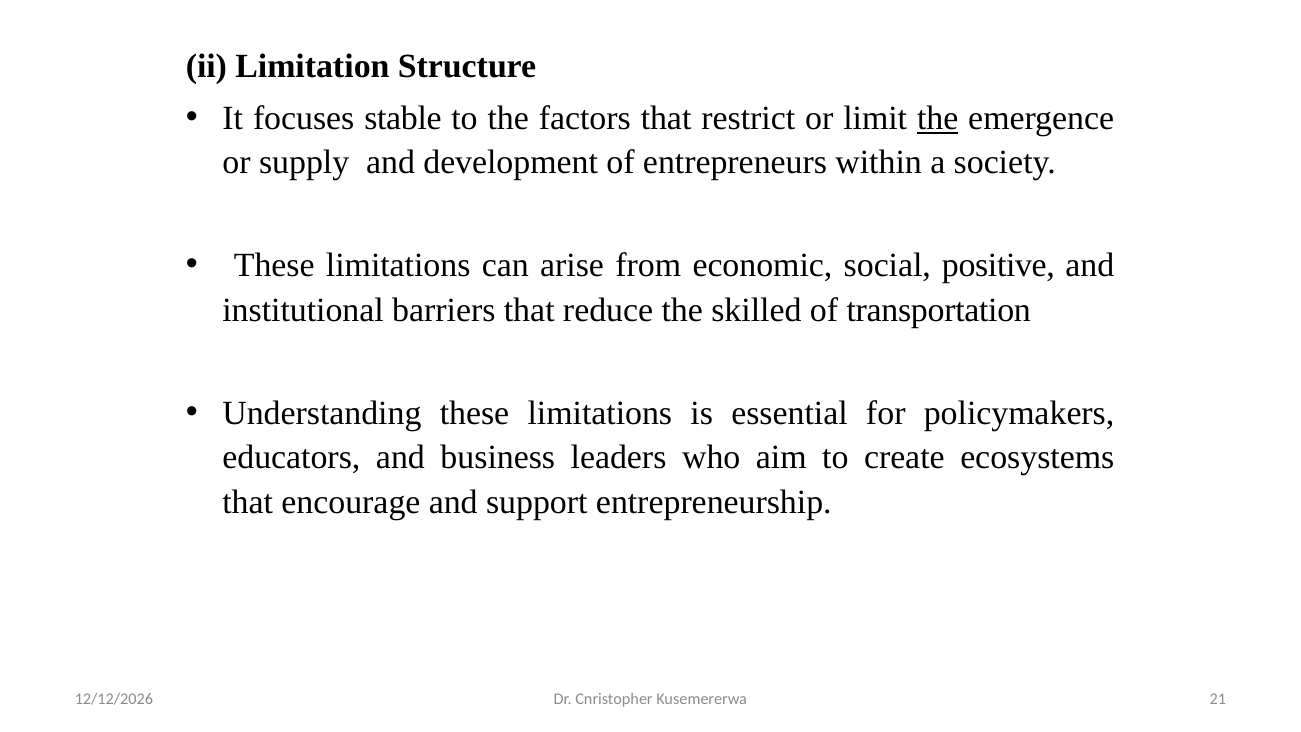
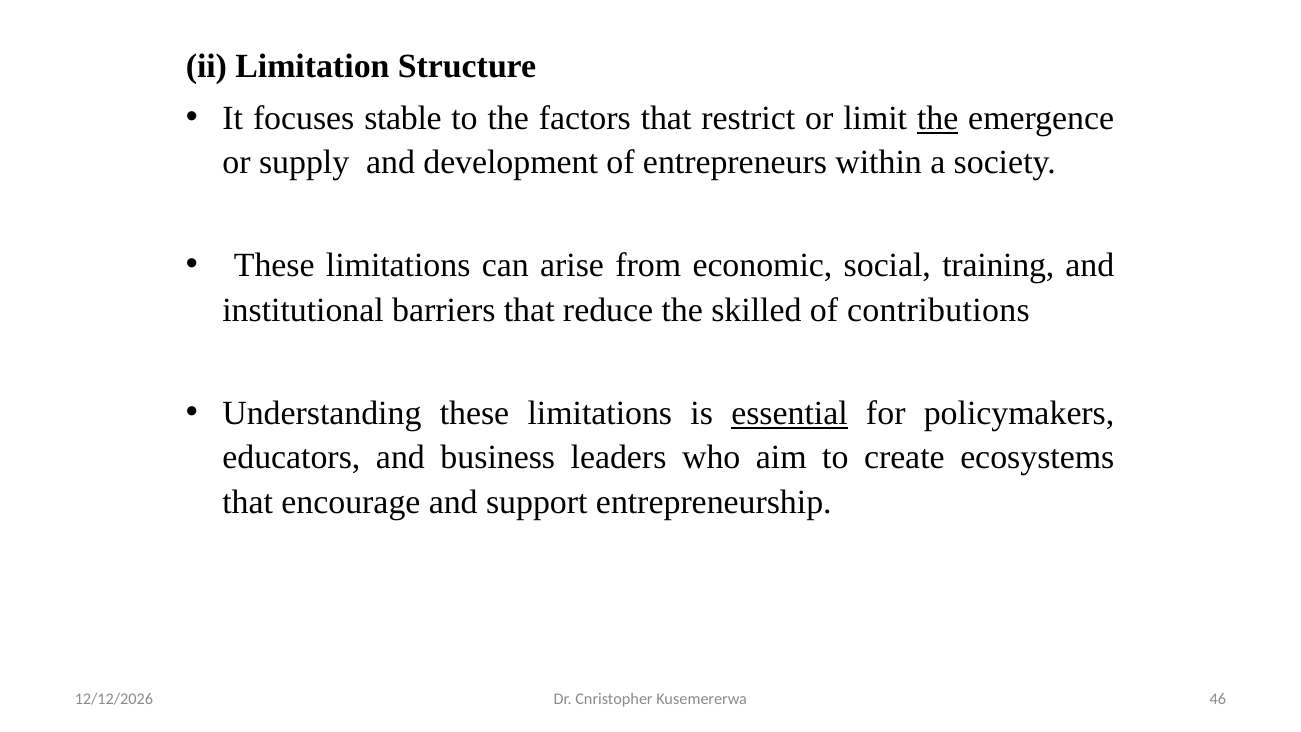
positive: positive -> training
transportation: transportation -> contributions
essential underline: none -> present
21: 21 -> 46
